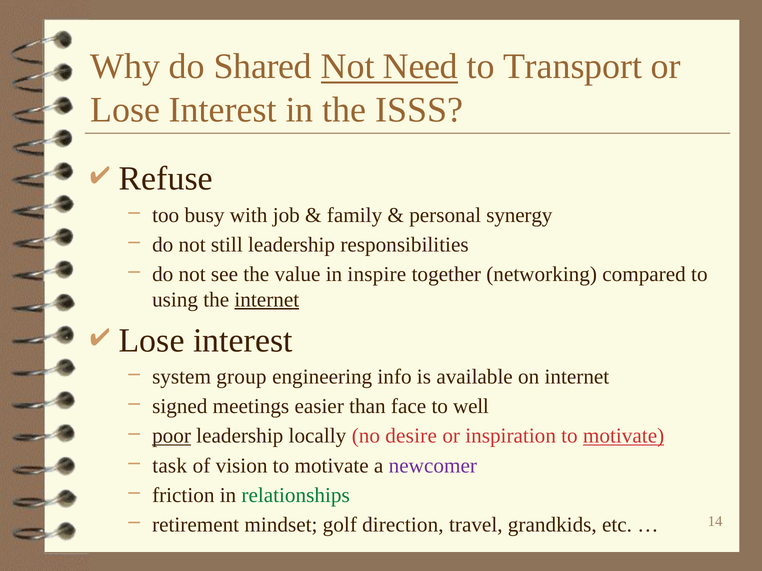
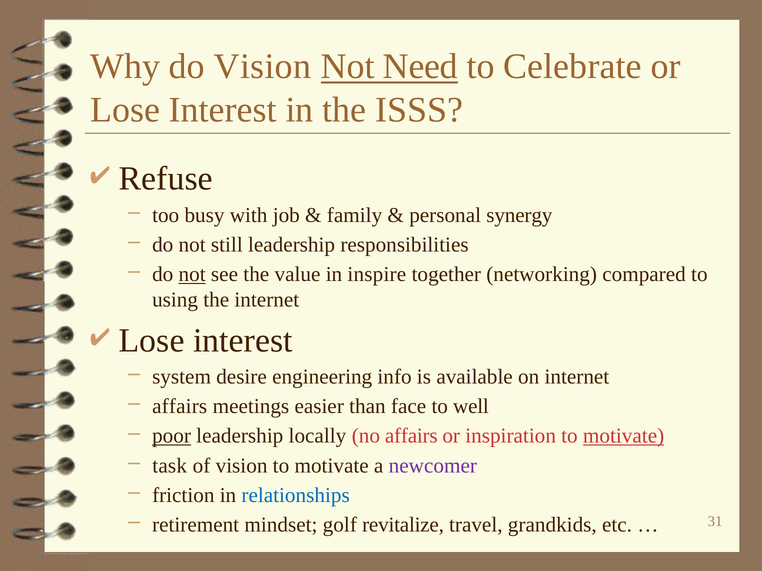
do Shared: Shared -> Vision
Transport: Transport -> Celebrate
not at (192, 275) underline: none -> present
internet at (267, 300) underline: present -> none
group: group -> desire
signed at (180, 407): signed -> affairs
no desire: desire -> affairs
relationships colour: green -> blue
direction: direction -> revitalize
14: 14 -> 31
